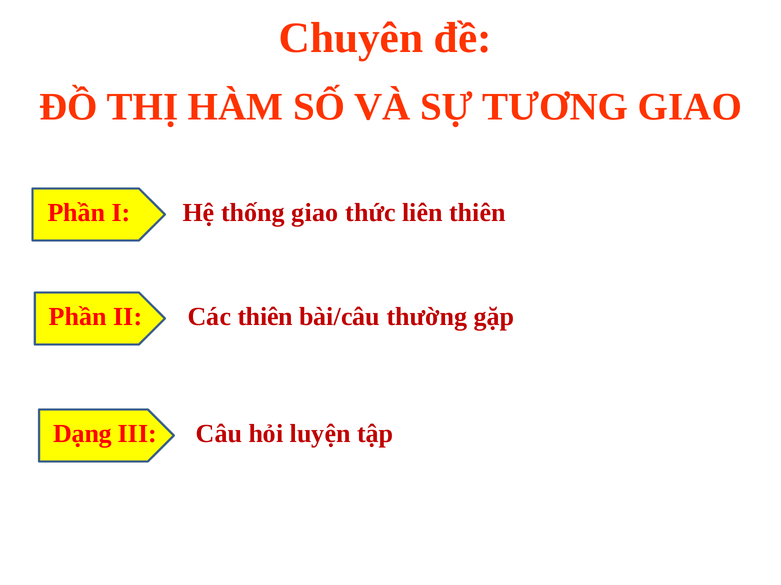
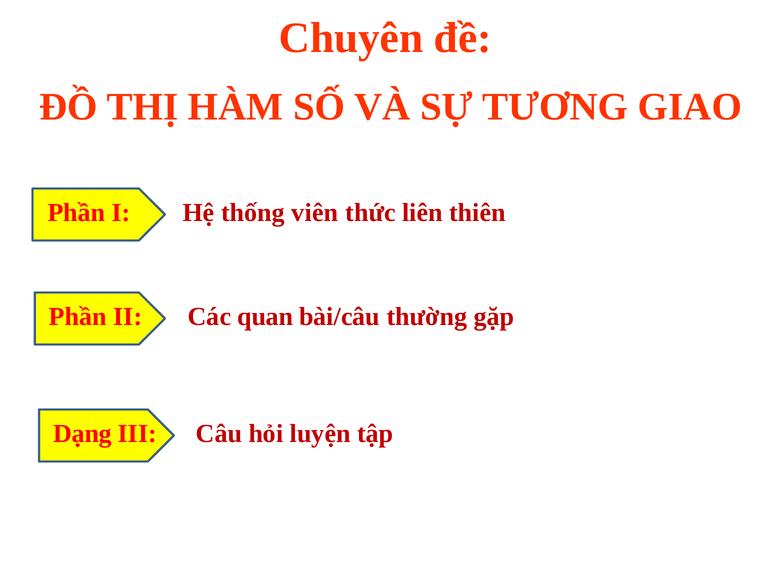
thống giao: giao -> viên
Các thiên: thiên -> quan
